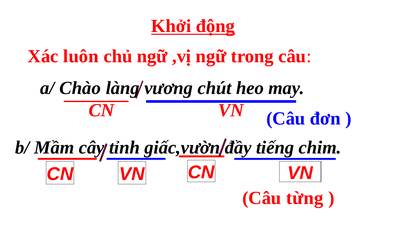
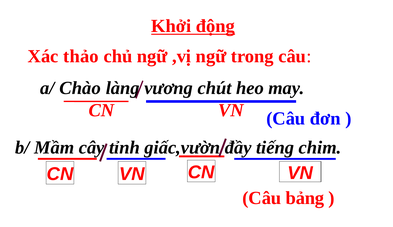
luôn: luôn -> thảo
từng: từng -> bảng
